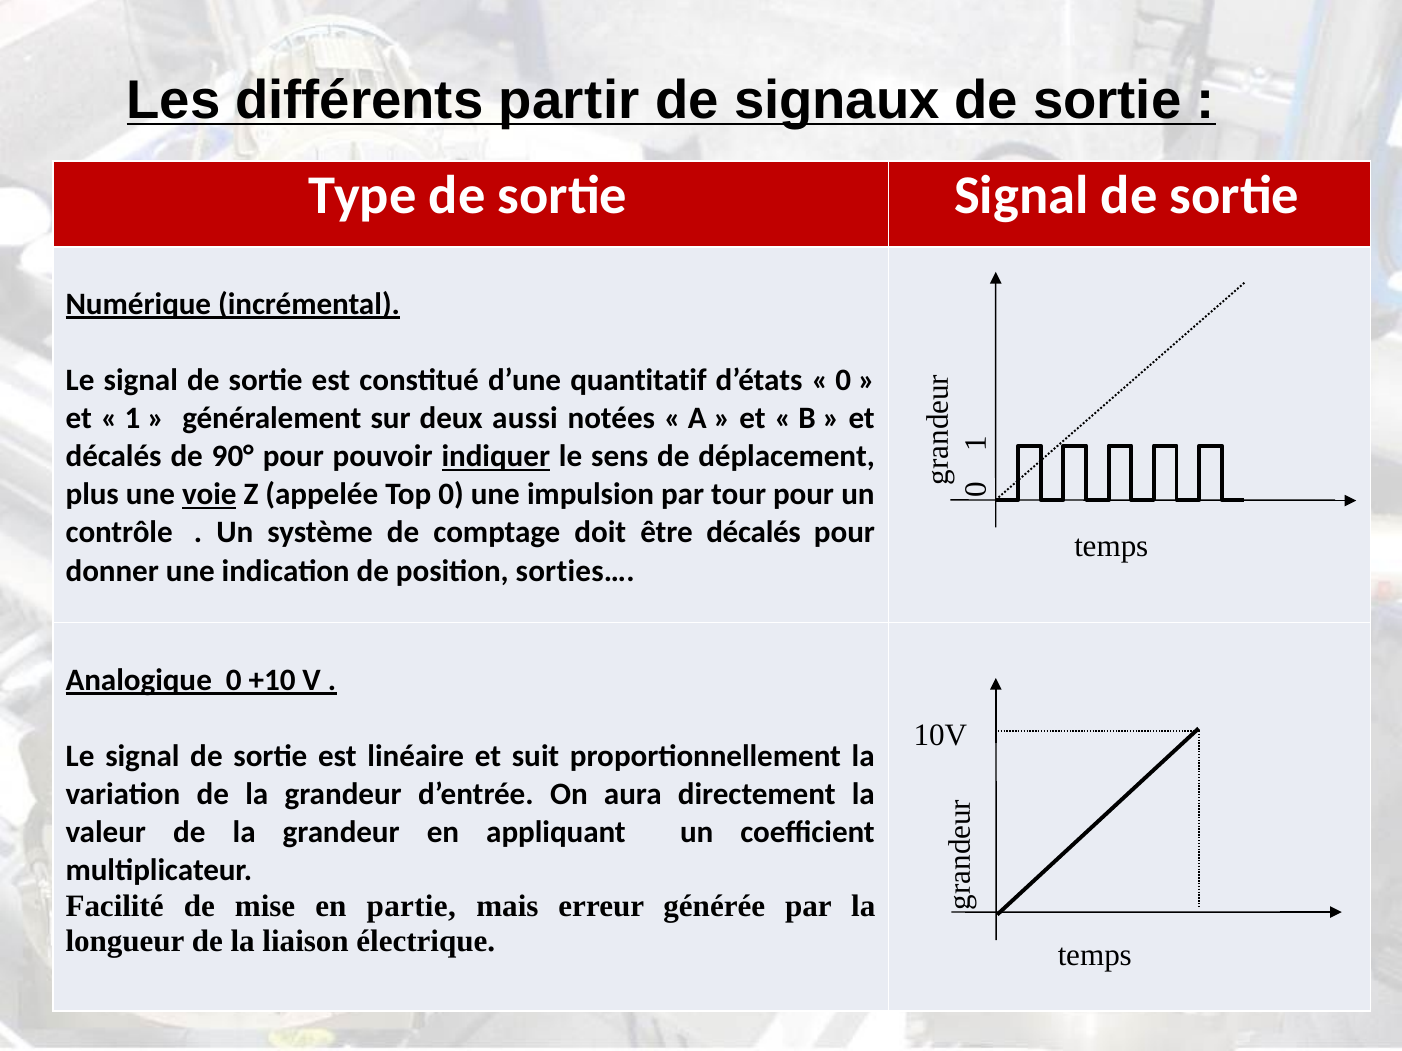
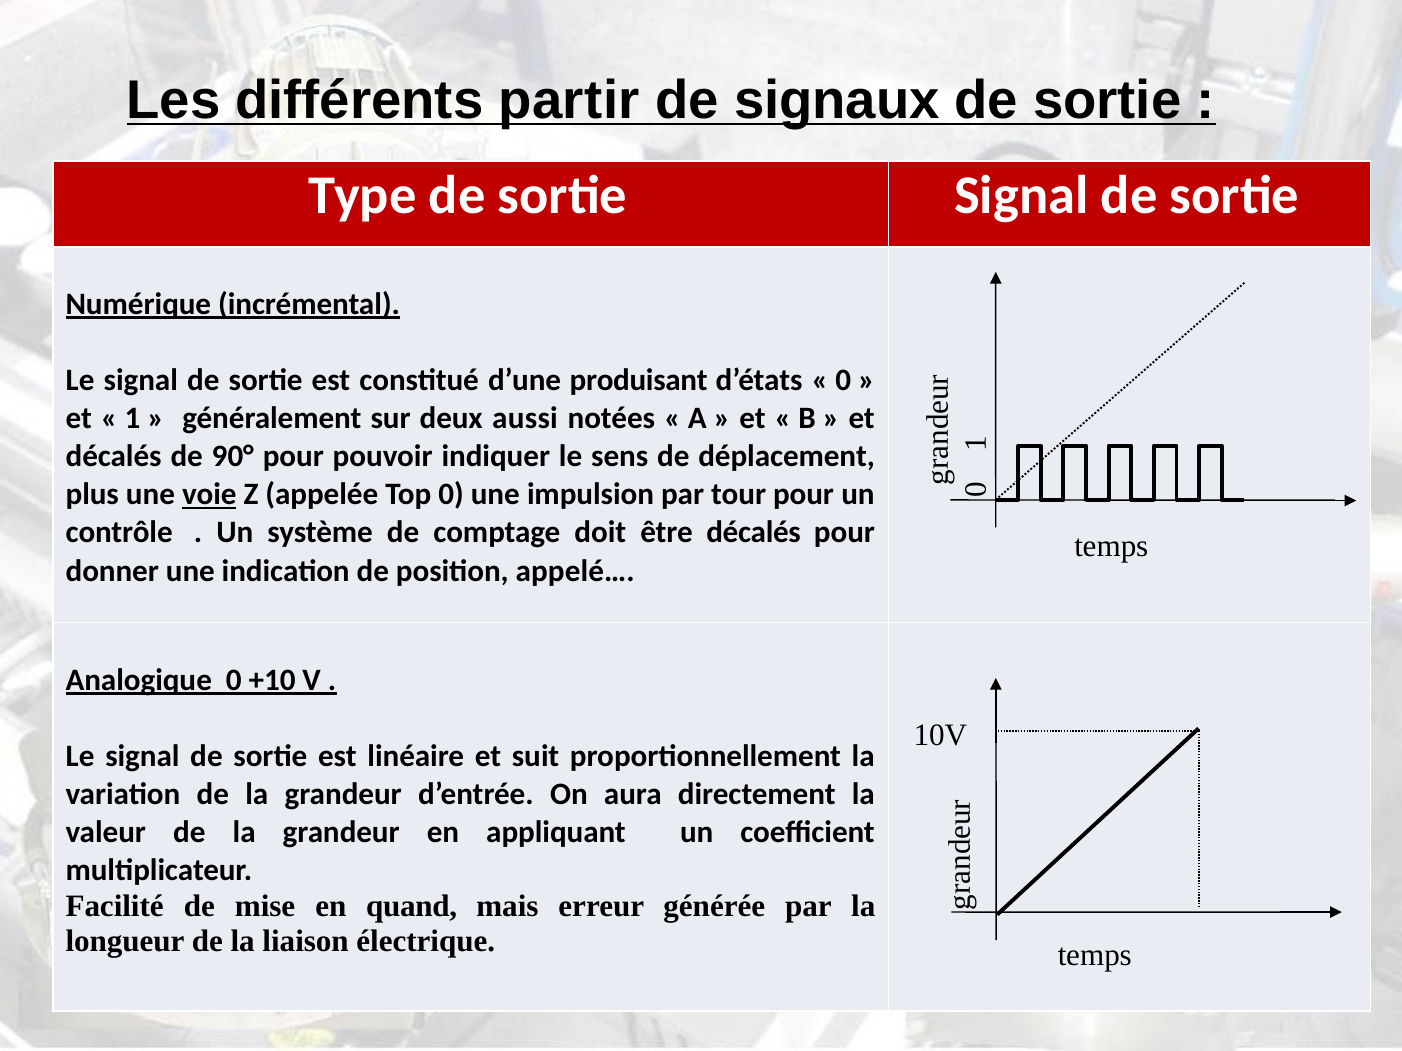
quantitatif: quantitatif -> produisant
indiquer underline: present -> none
sorties…: sorties… -> appelé…
partie: partie -> quand
